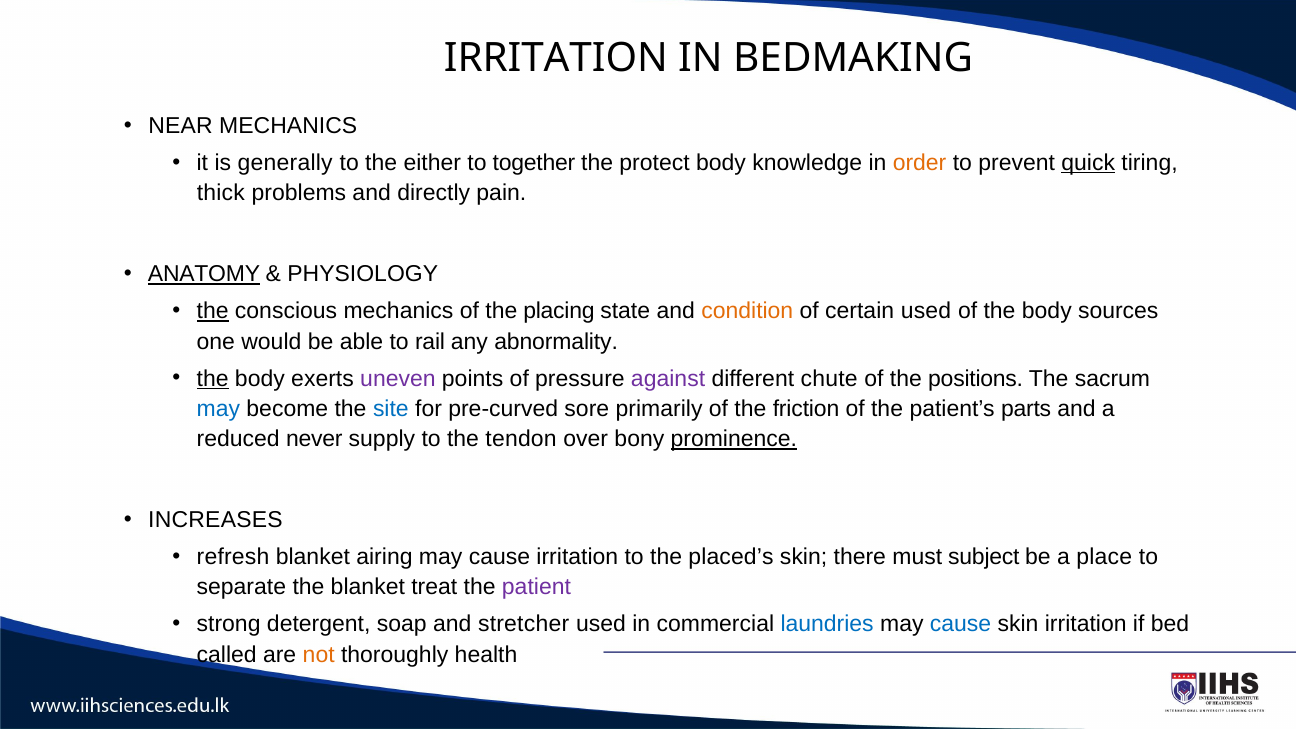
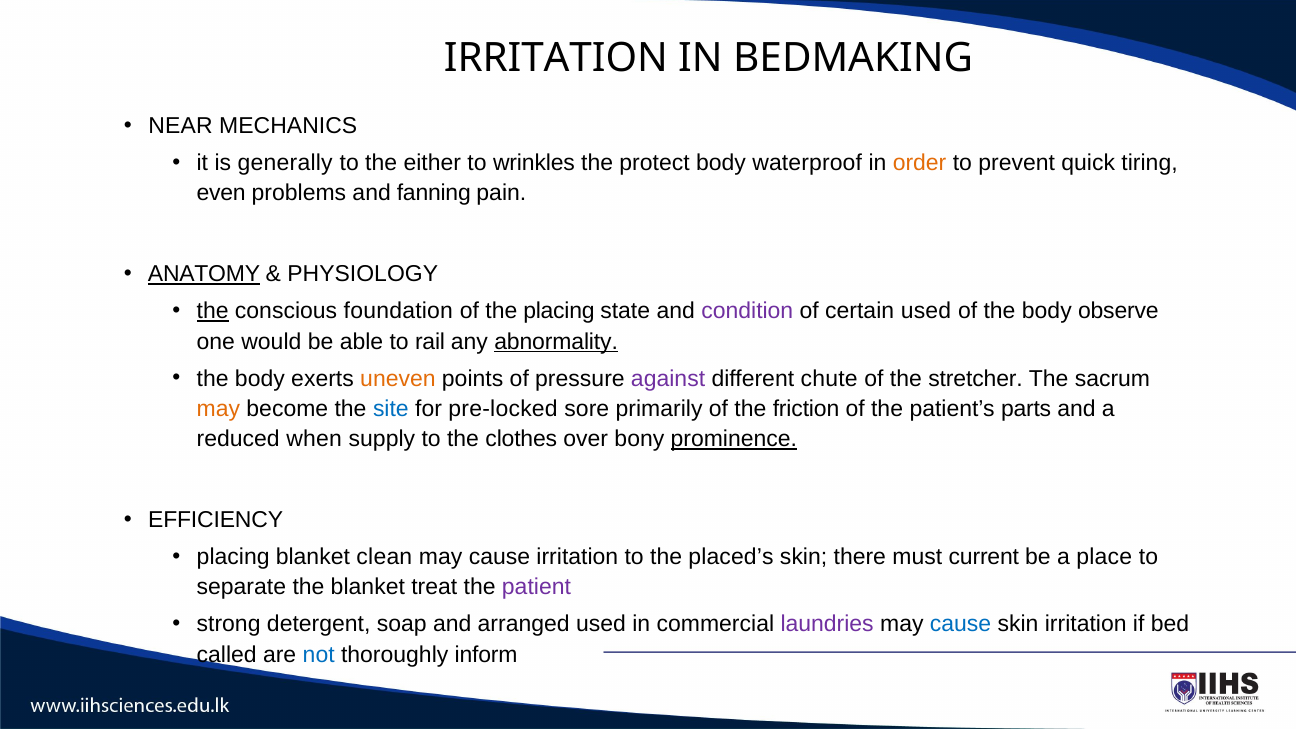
together: together -> wrinkles
knowledge: knowledge -> waterproof
quick underline: present -> none
thick: thick -> even
directly: directly -> fanning
conscious mechanics: mechanics -> foundation
condition colour: orange -> purple
sources: sources -> observe
abnormality underline: none -> present
the at (213, 378) underline: present -> none
uneven colour: purple -> orange
positions: positions -> stretcher
may at (218, 409) colour: blue -> orange
pre-curved: pre-curved -> pre-locked
never: never -> when
tendon: tendon -> clothes
INCREASES: INCREASES -> EFFICIENCY
refresh at (233, 557): refresh -> placing
airing: airing -> clean
subject: subject -> current
stretcher: stretcher -> arranged
laundries colour: blue -> purple
not colour: orange -> blue
health: health -> inform
